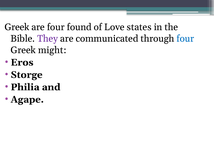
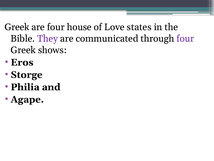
found: found -> house
four at (185, 38) colour: blue -> purple
might: might -> shows
